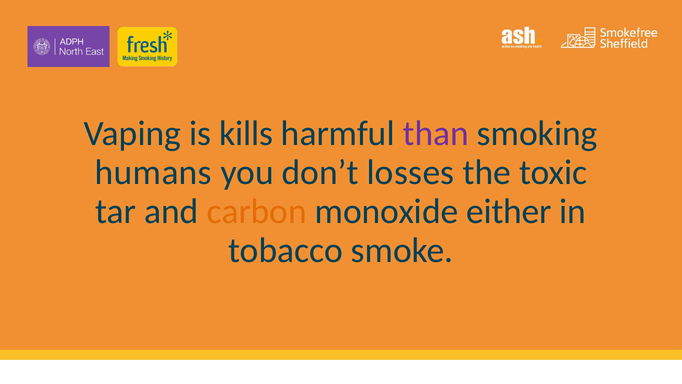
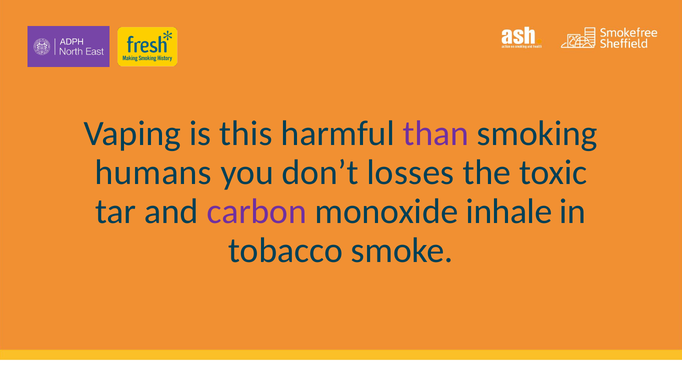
kills: kills -> this
carbon colour: orange -> purple
either: either -> inhale
